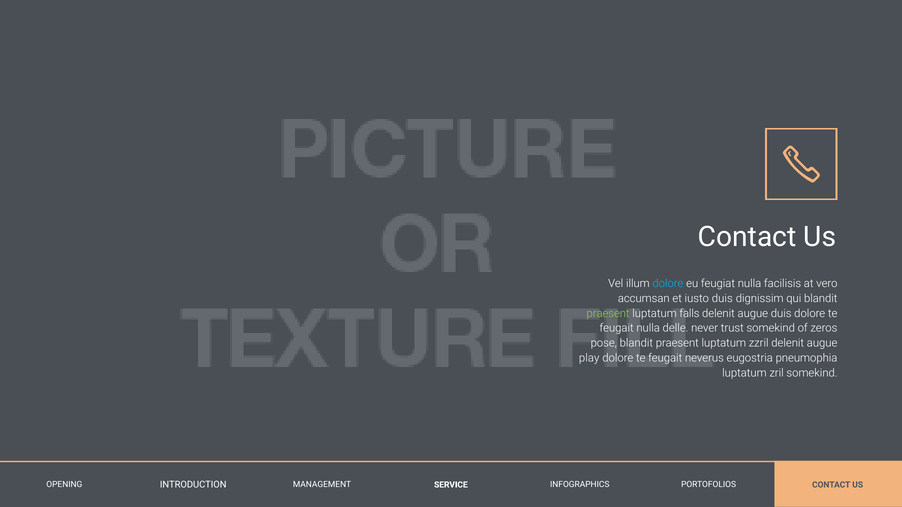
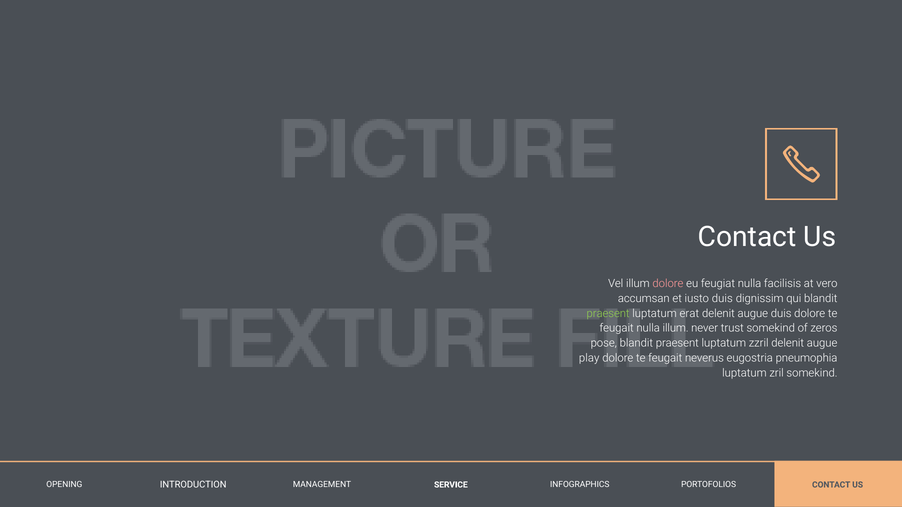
dolore at (668, 284) colour: light blue -> pink
falls: falls -> erat
nulla delle: delle -> illum
